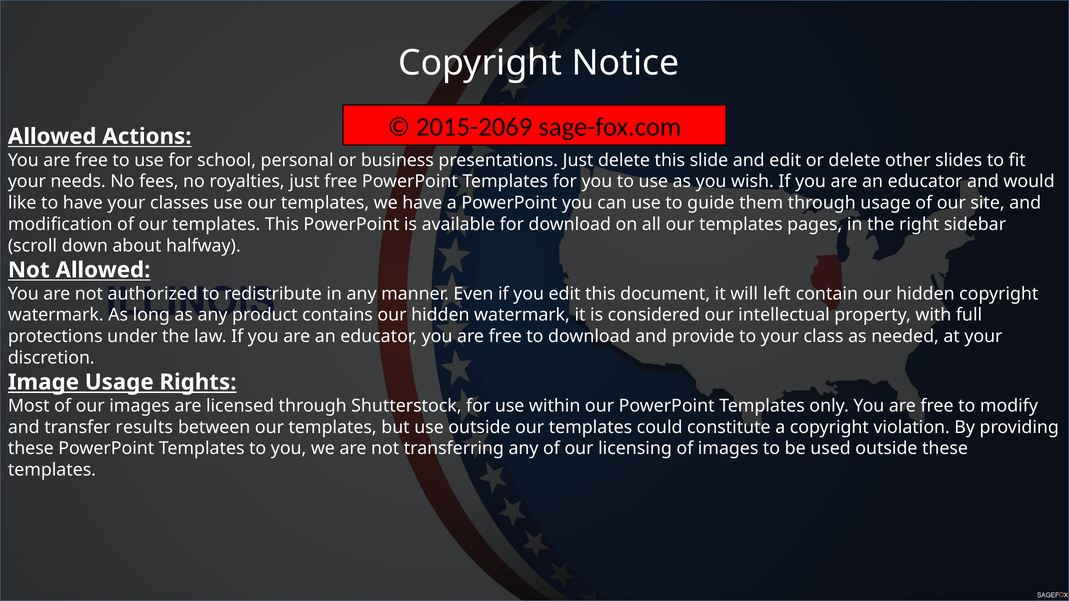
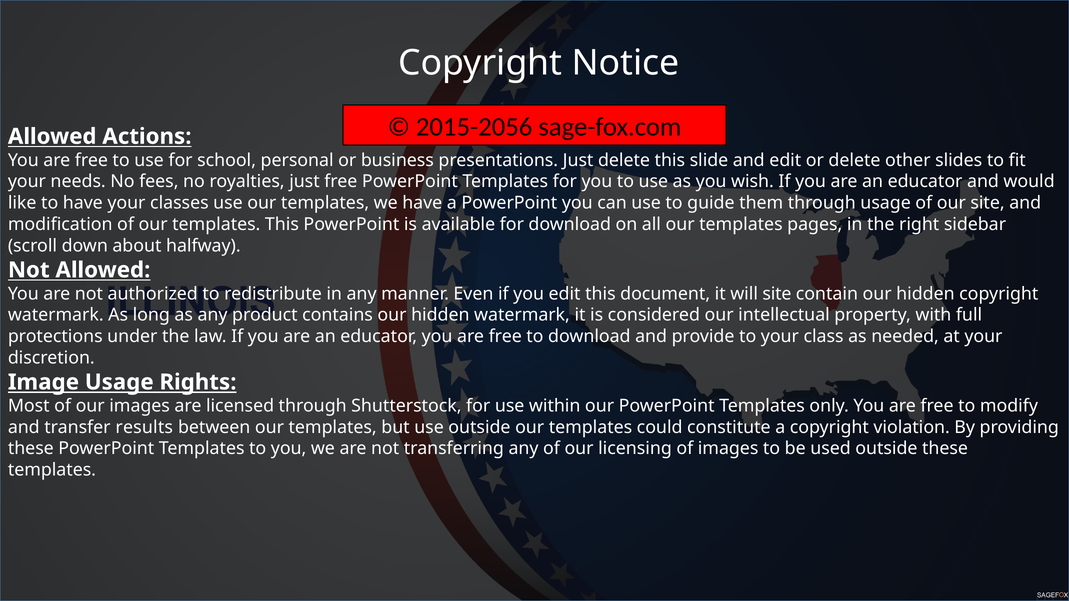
2015-2069: 2015-2069 -> 2015-2056
will left: left -> site
